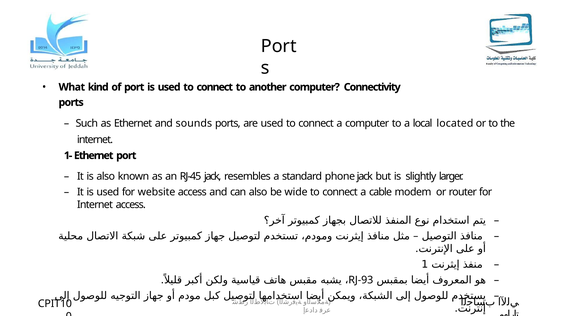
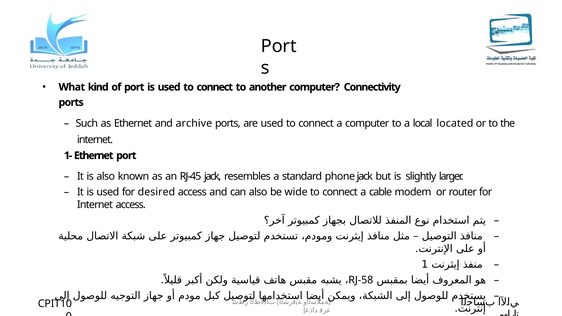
sounds: sounds -> archive
website: website -> desired
RJ-93: RJ-93 -> RJ-58
